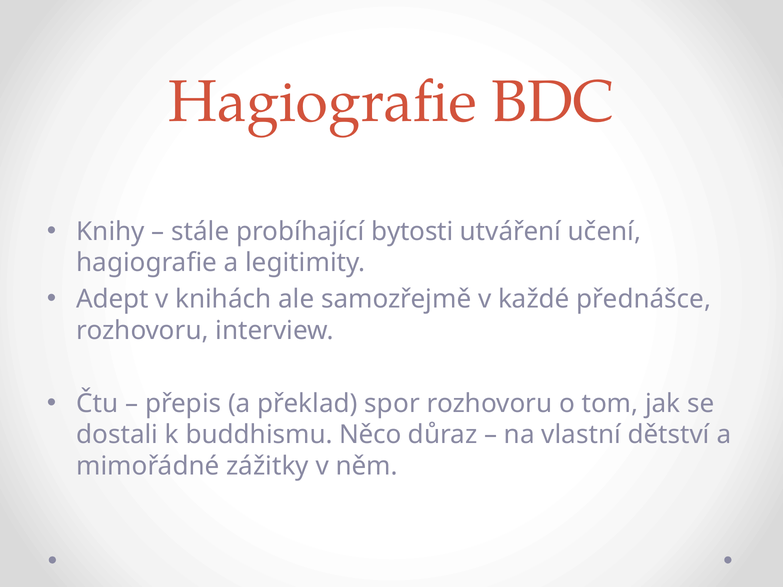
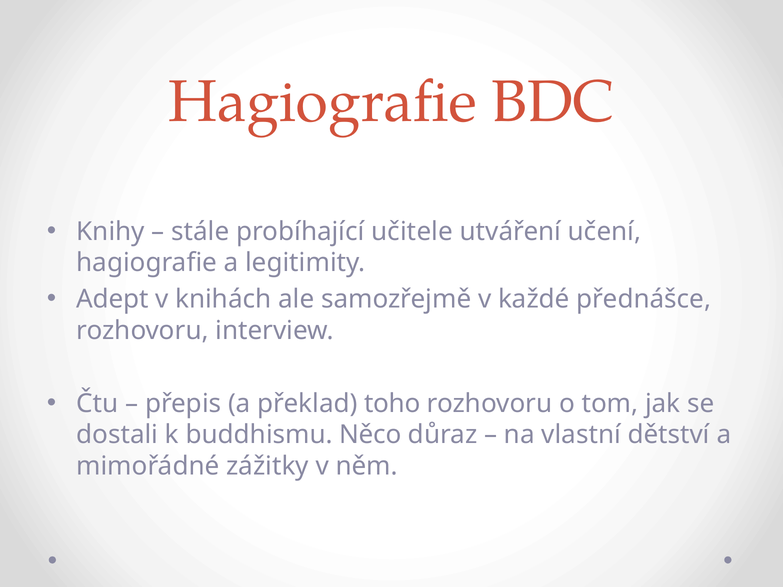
bytosti: bytosti -> učitele
spor: spor -> toho
